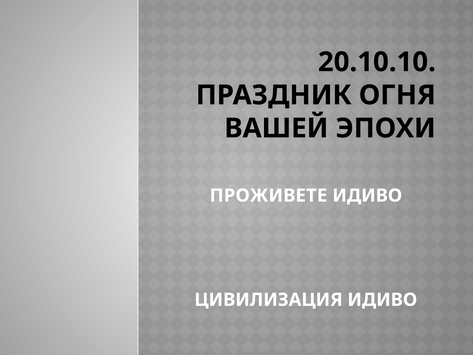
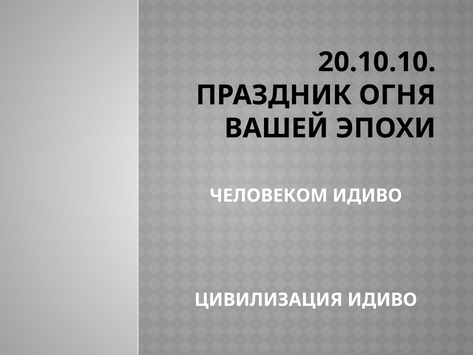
ПРОЖИВЕТЕ: ПРОЖИВЕТЕ -> ЧЕЛОВЕКОМ
